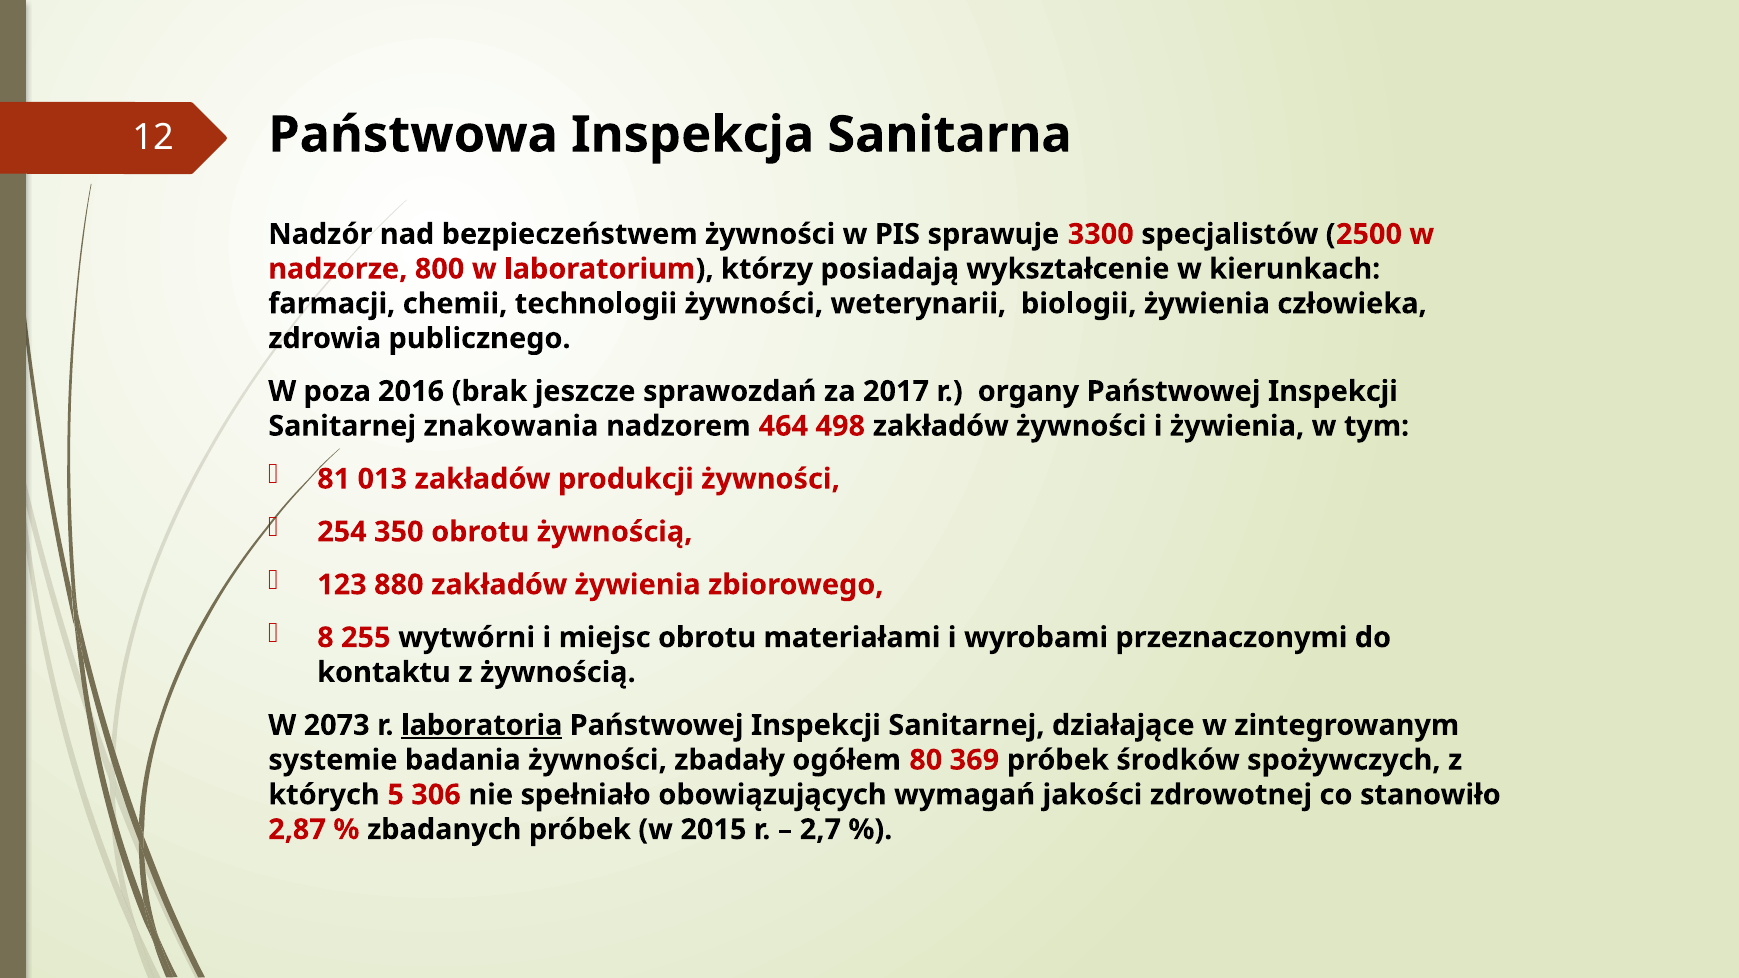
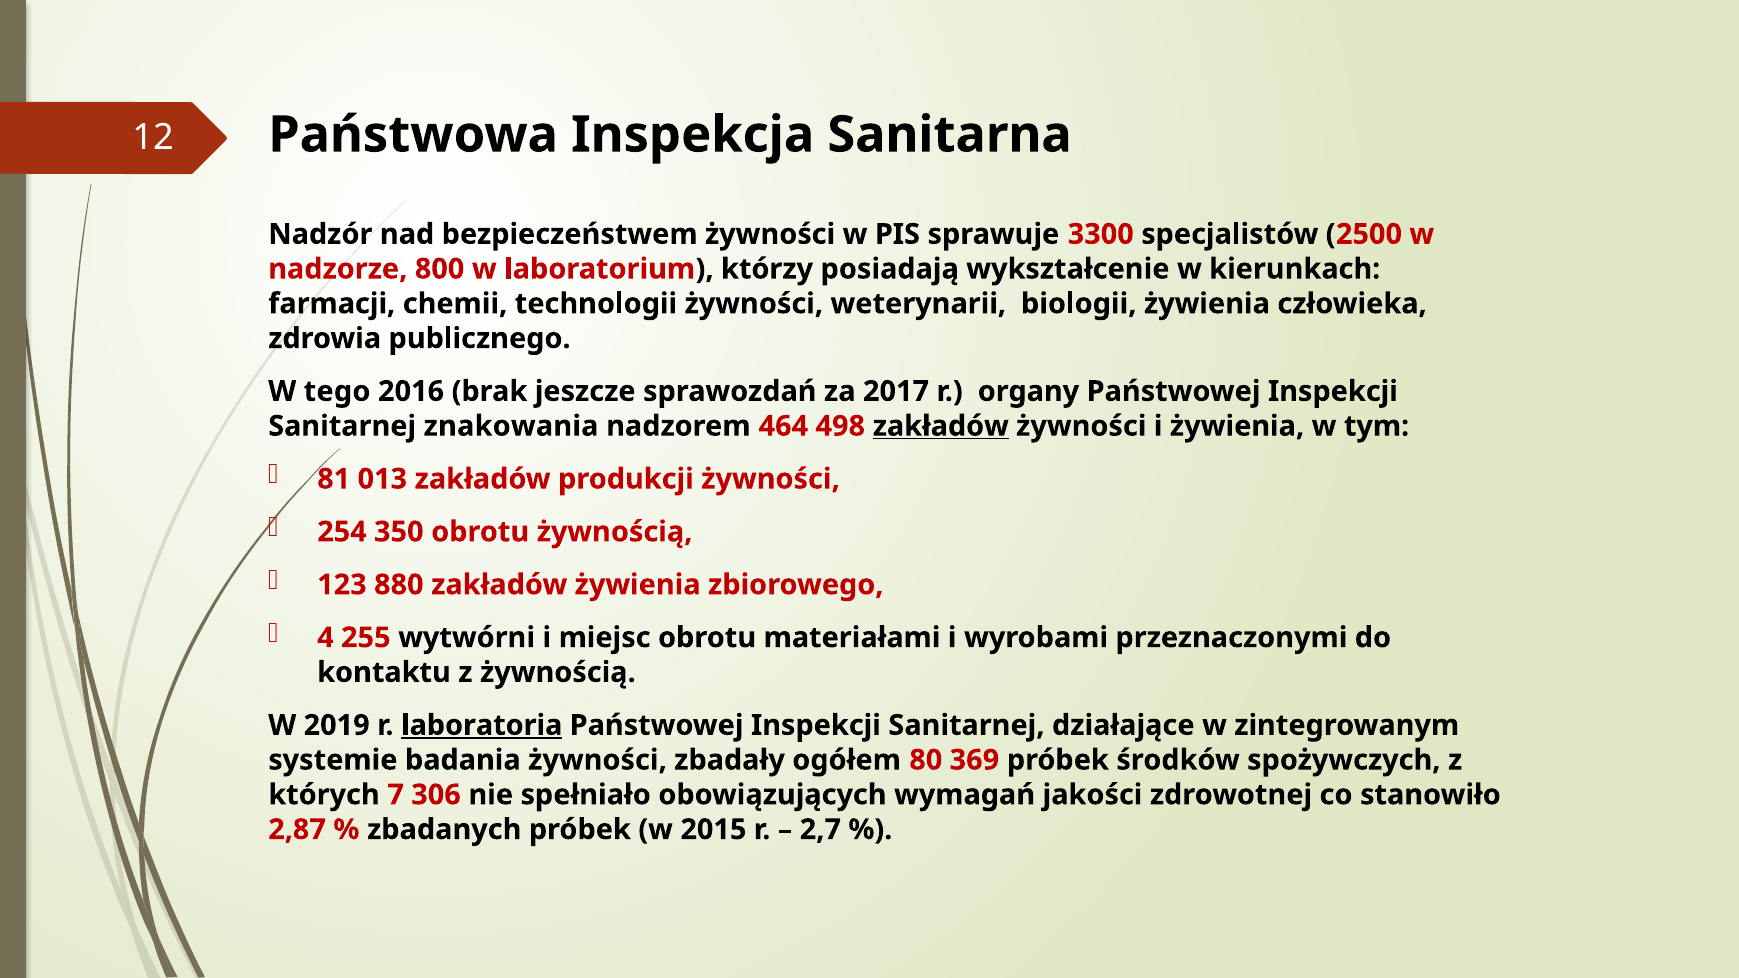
poza: poza -> tego
zakładów at (941, 426) underline: none -> present
8: 8 -> 4
2073: 2073 -> 2019
5: 5 -> 7
